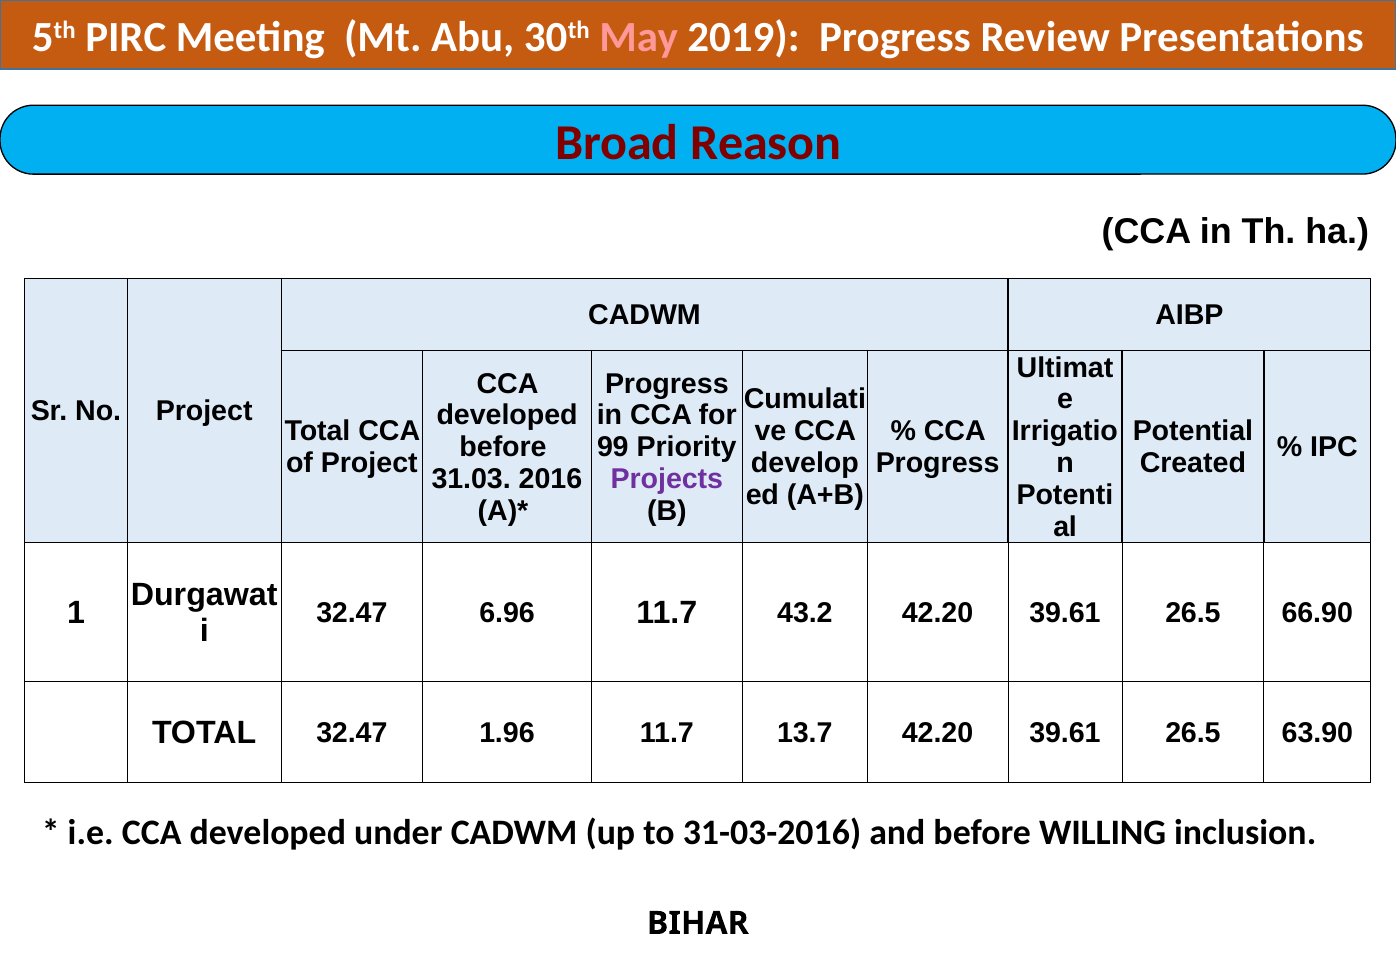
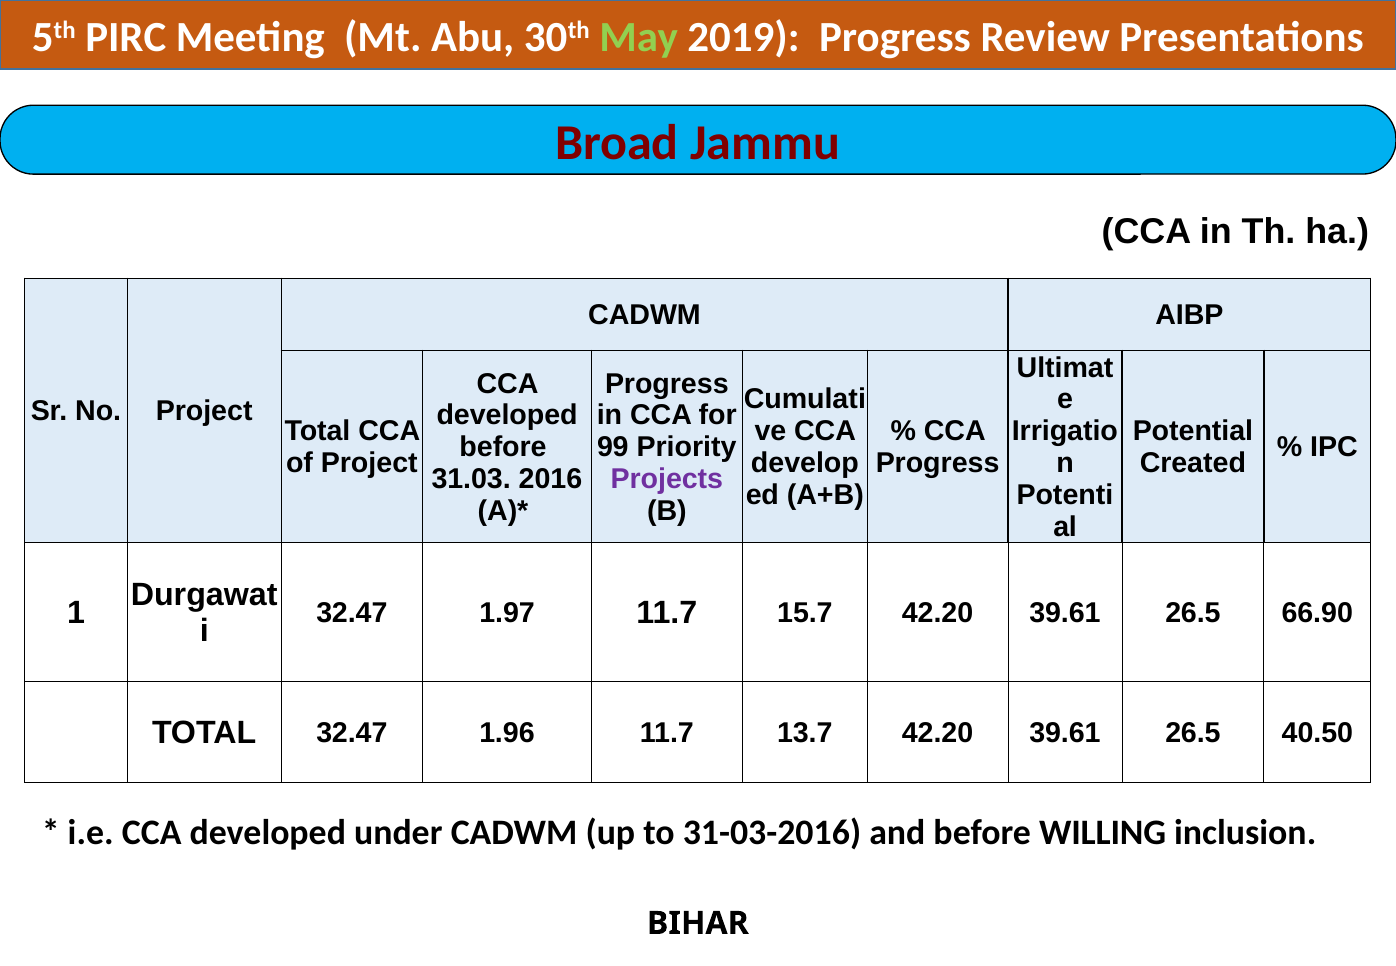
May colour: pink -> light green
Reason: Reason -> Jammu
6.96: 6.96 -> 1.97
43.2: 43.2 -> 15.7
63.90: 63.90 -> 40.50
